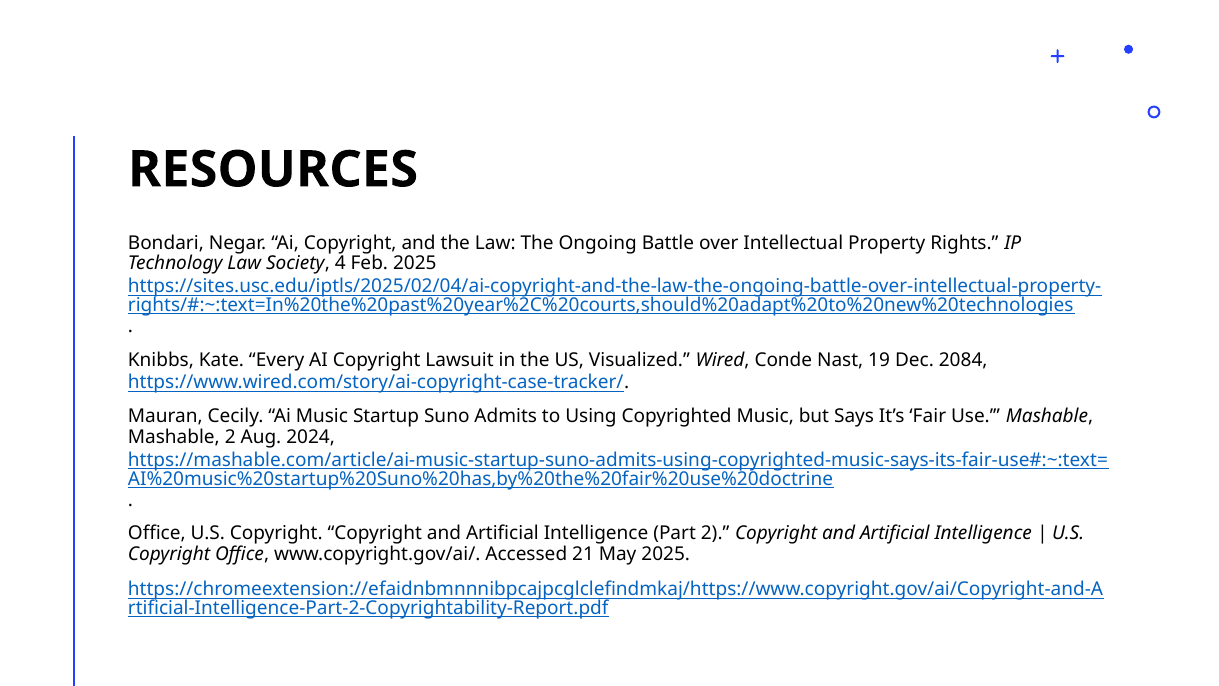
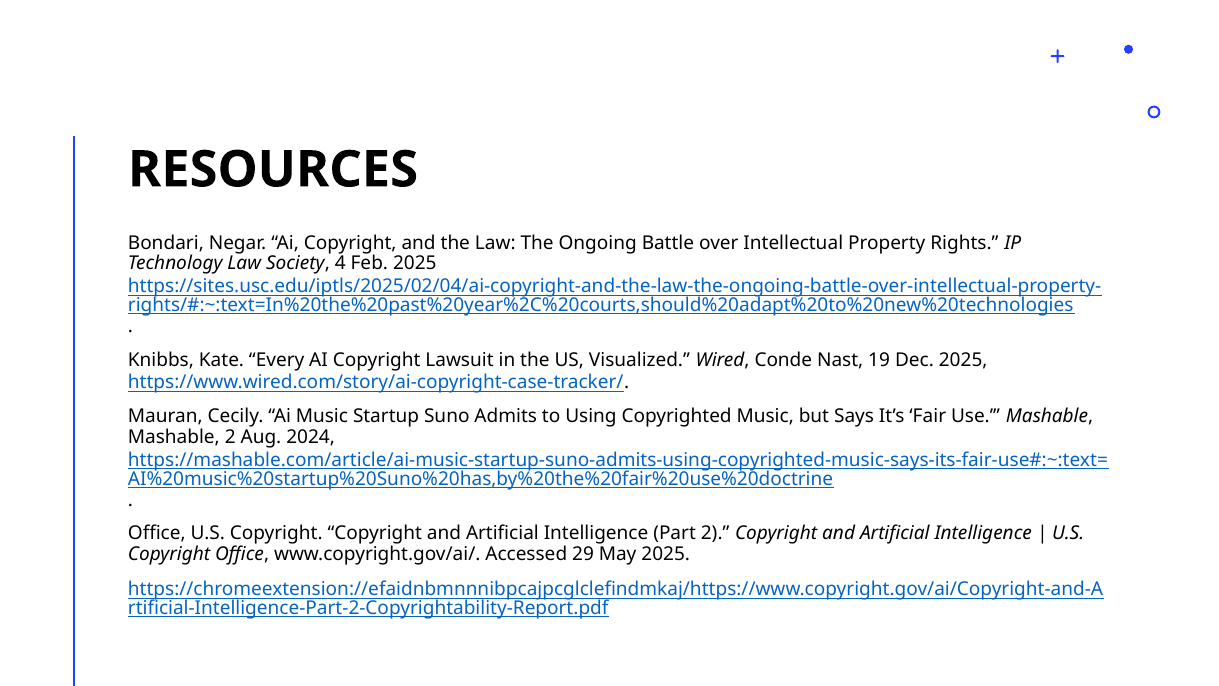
Dec 2084: 2084 -> 2025
21: 21 -> 29
